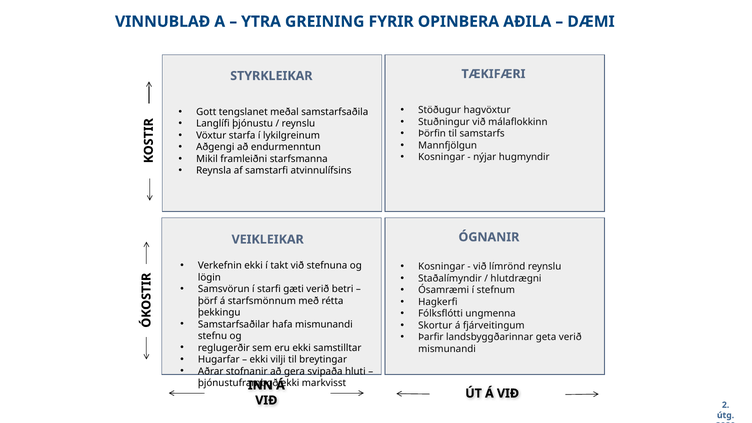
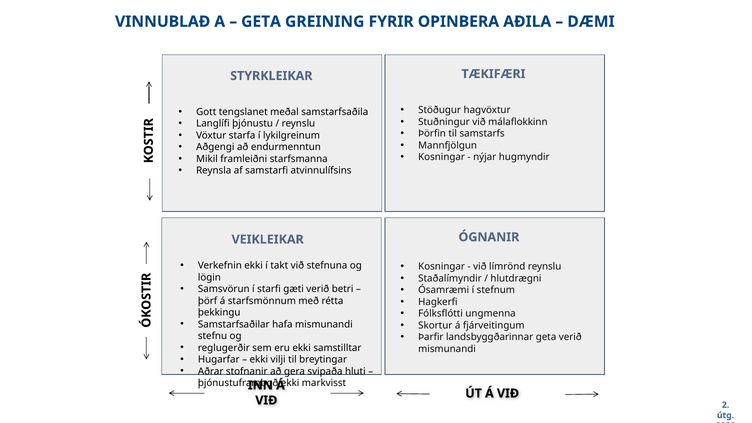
YTRA at (261, 22): YTRA -> GETA
